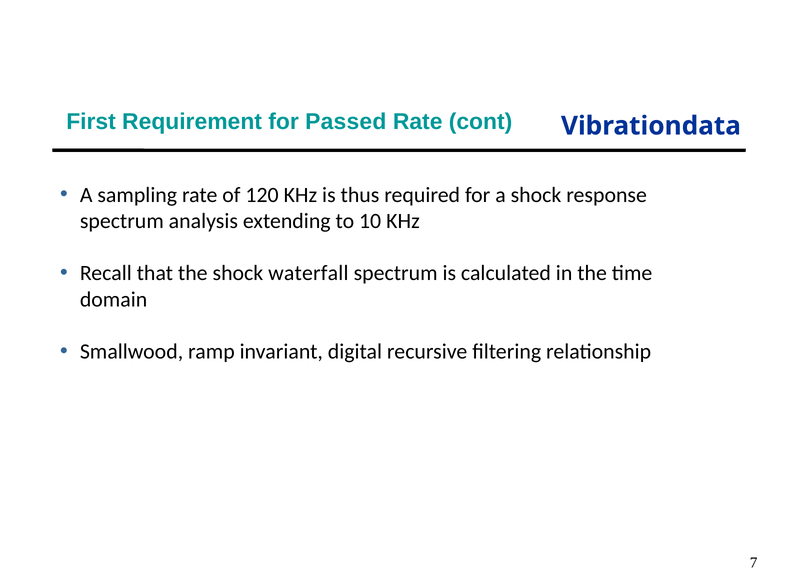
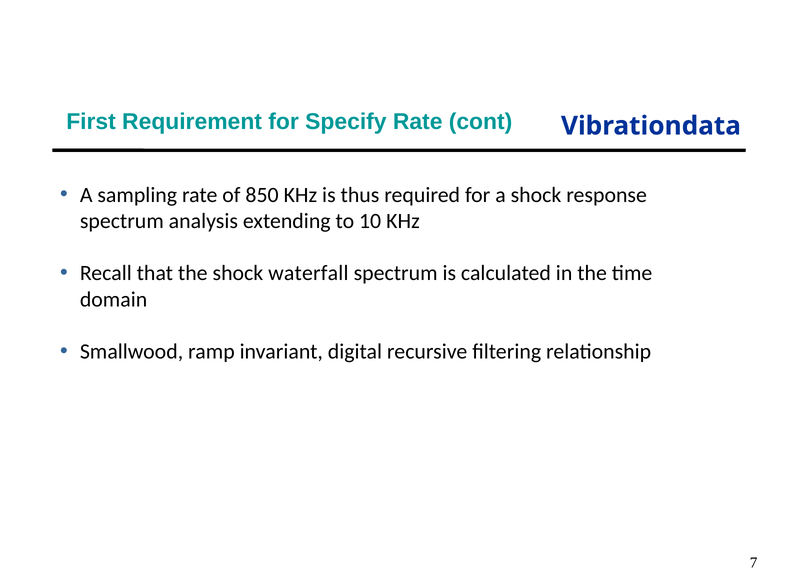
Passed: Passed -> Specify
120: 120 -> 850
